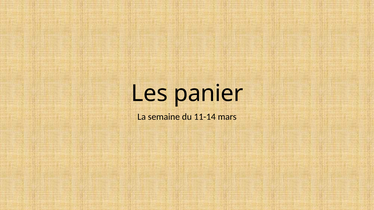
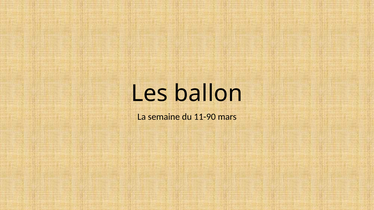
panier: panier -> ballon
11-14: 11-14 -> 11-90
